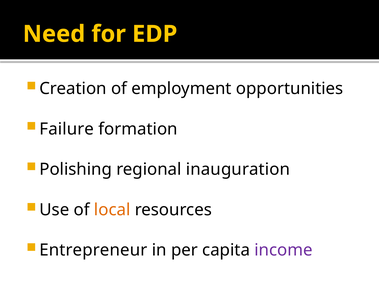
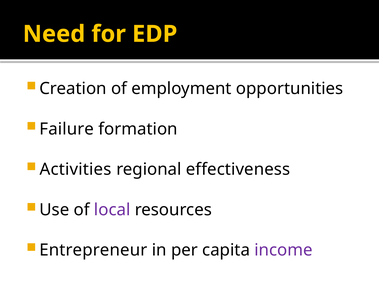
Polishing: Polishing -> Activities
inauguration: inauguration -> effectiveness
local colour: orange -> purple
